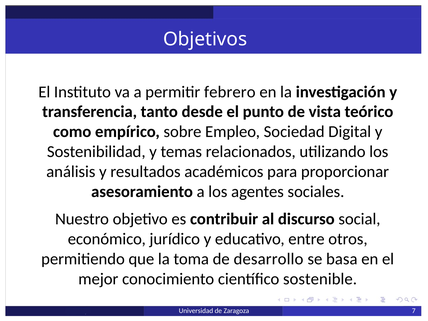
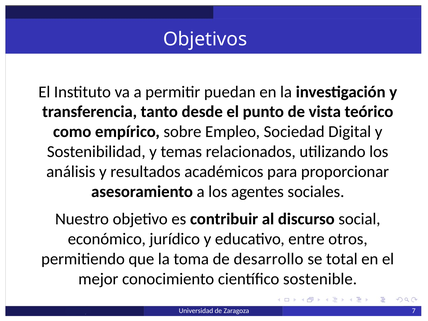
febrero: febrero -> puedan
basa: basa -> total
